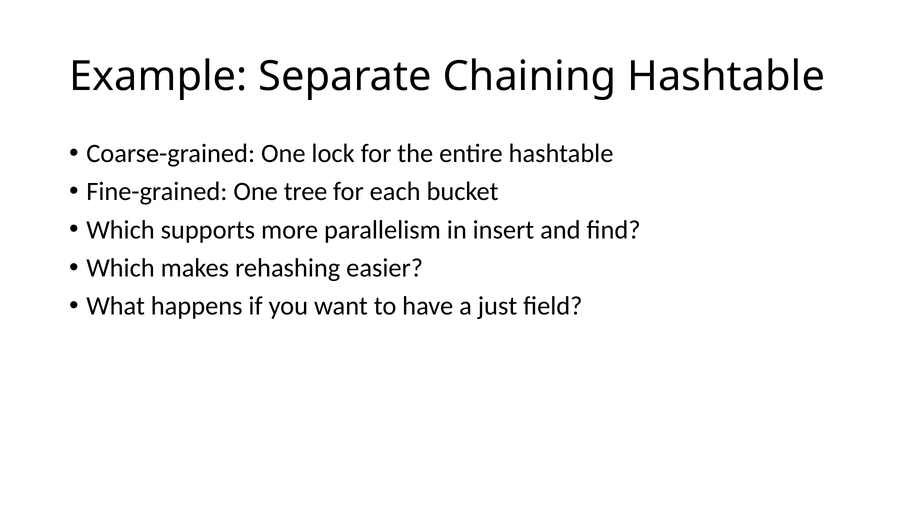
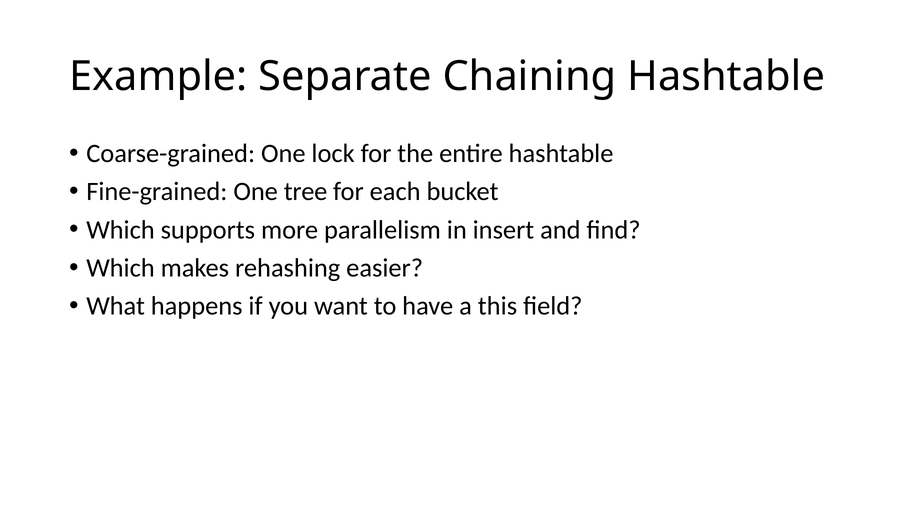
just: just -> this
